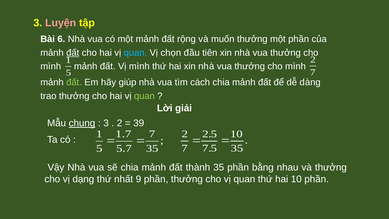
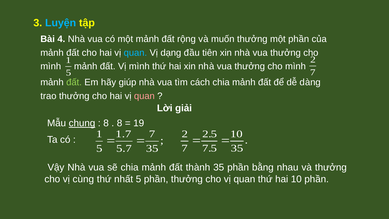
Luyện colour: pink -> light blue
6: 6 -> 4
đất at (73, 53) underline: present -> none
chọn: chọn -> dạng
quan at (144, 96) colour: light green -> pink
3 at (106, 123): 3 -> 8
2 at (120, 123): 2 -> 8
39: 39 -> 19
dạng: dạng -> cùng
nhất 9: 9 -> 5
